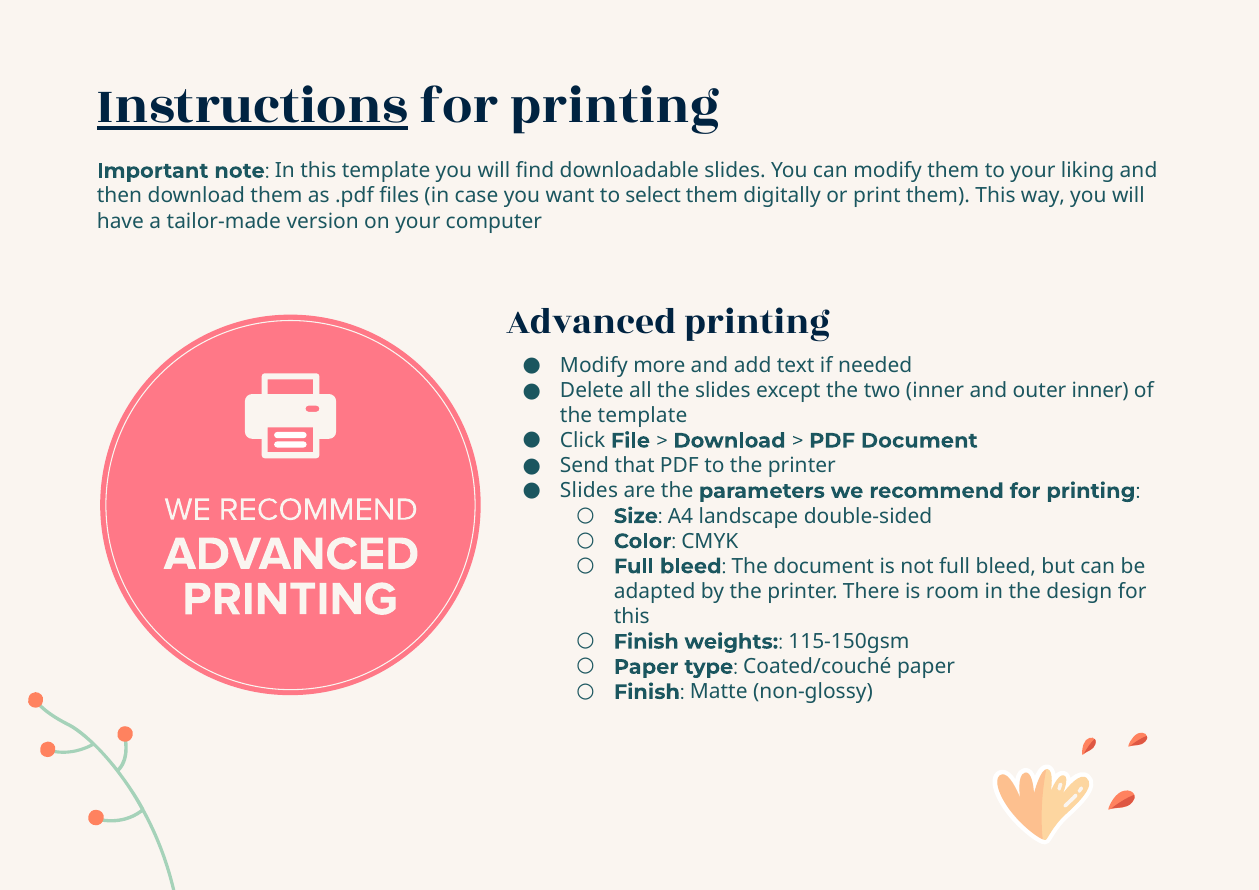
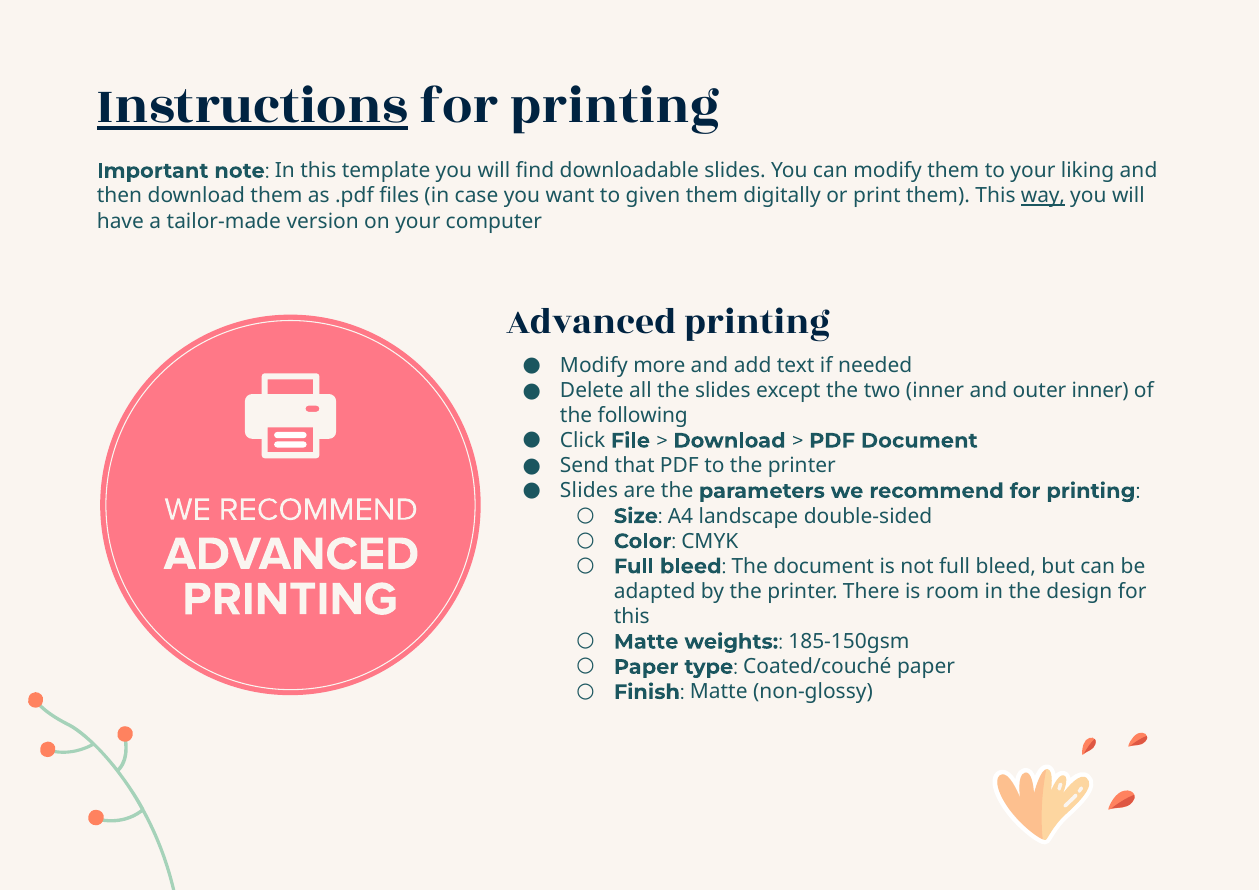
select: select -> given
way underline: none -> present
the template: template -> following
Finish at (646, 642): Finish -> Matte
115-150gsm: 115-150gsm -> 185-150gsm
